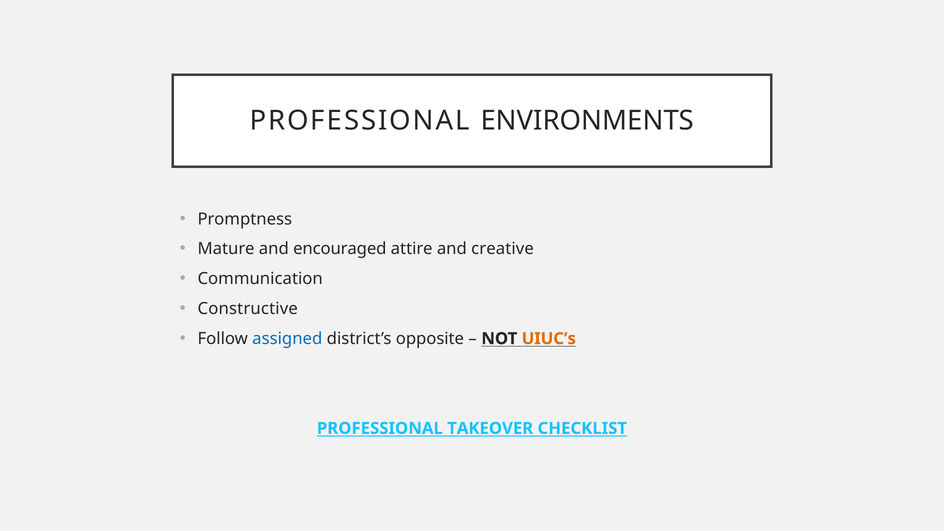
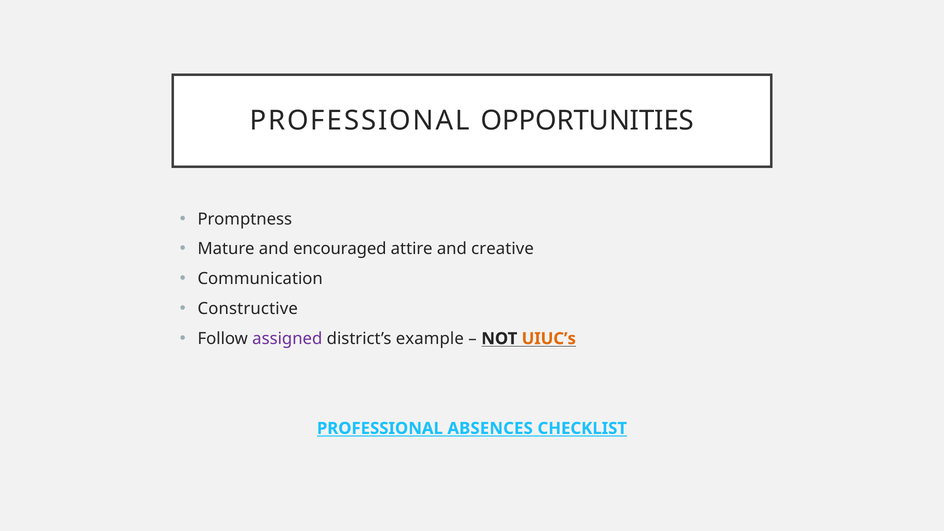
ENVIRONMENTS: ENVIRONMENTS -> OPPORTUNITIES
assigned colour: blue -> purple
opposite: opposite -> example
TAKEOVER: TAKEOVER -> ABSENCES
